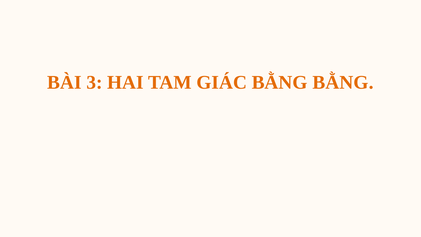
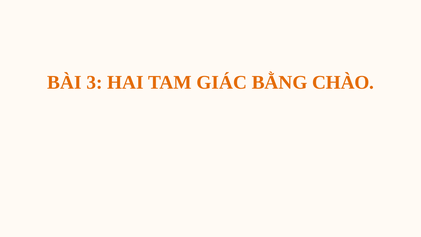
BẰNG BẰNG: BẰNG -> CHÀO
